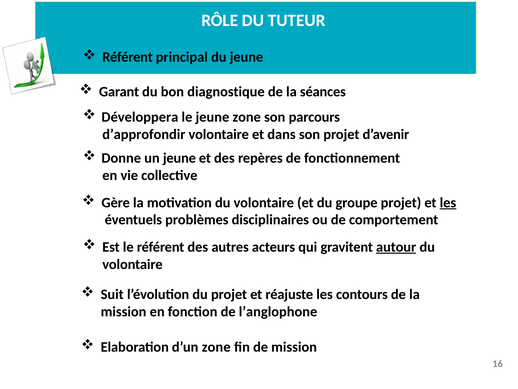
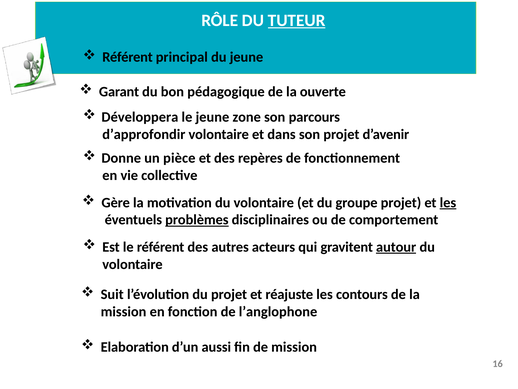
TUTEUR underline: none -> present
diagnostique: diagnostique -> pédagogique
séances: séances -> ouverte
un jeune: jeune -> pièce
problèmes underline: none -> present
d’un zone: zone -> aussi
